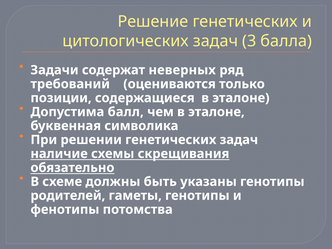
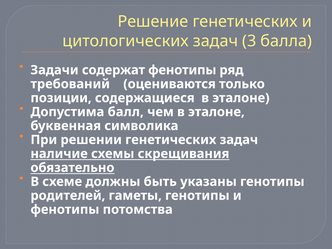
содержат неверных: неверных -> фенотипы
